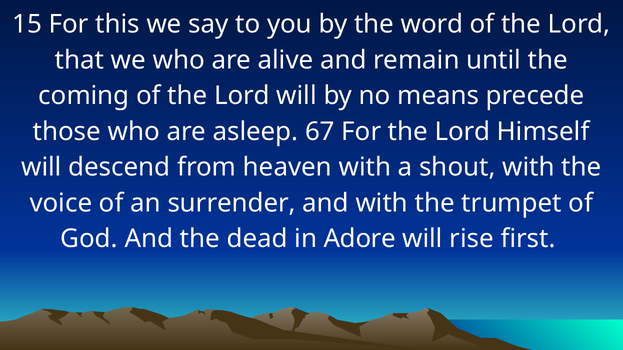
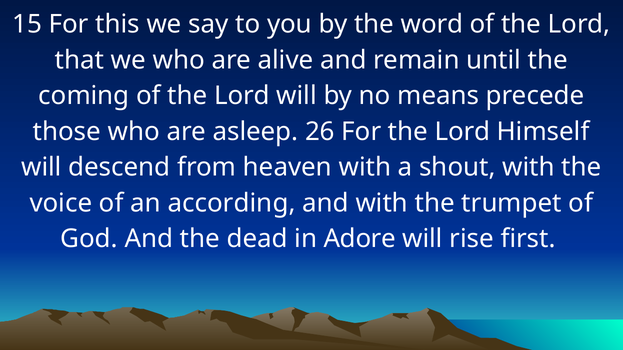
67: 67 -> 26
surrender: surrender -> according
